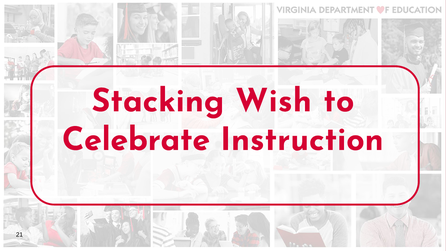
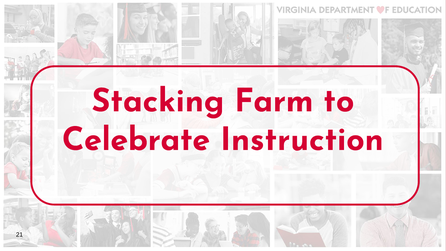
Wish: Wish -> Farm
